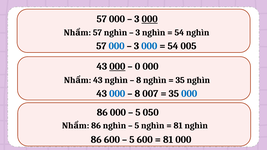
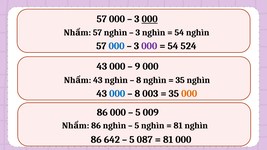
000 at (149, 46) colour: blue -> purple
005: 005 -> 524
000 at (117, 67) underline: present -> none
0: 0 -> 9
007: 007 -> 003
000 at (189, 94) colour: blue -> orange
050: 050 -> 009
86 600: 600 -> 642
5 600: 600 -> 087
